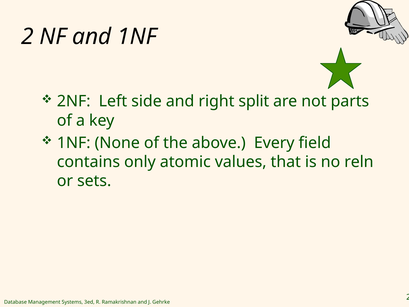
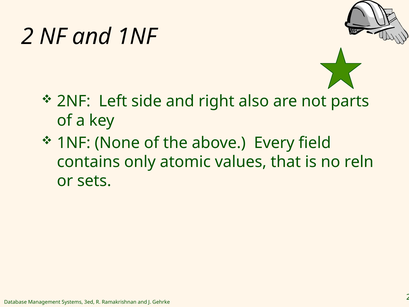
split: split -> also
